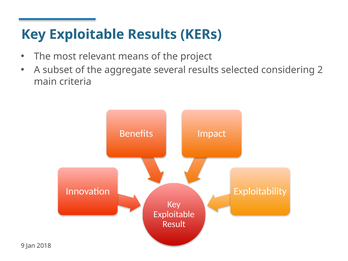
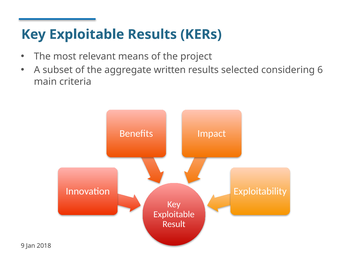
several: several -> written
2: 2 -> 6
